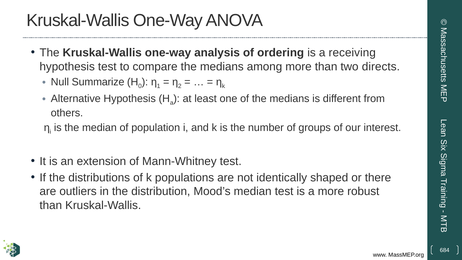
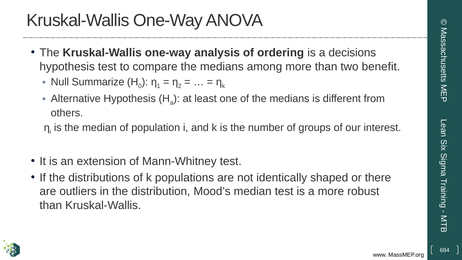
receiving: receiving -> decisions
directs: directs -> benefit
